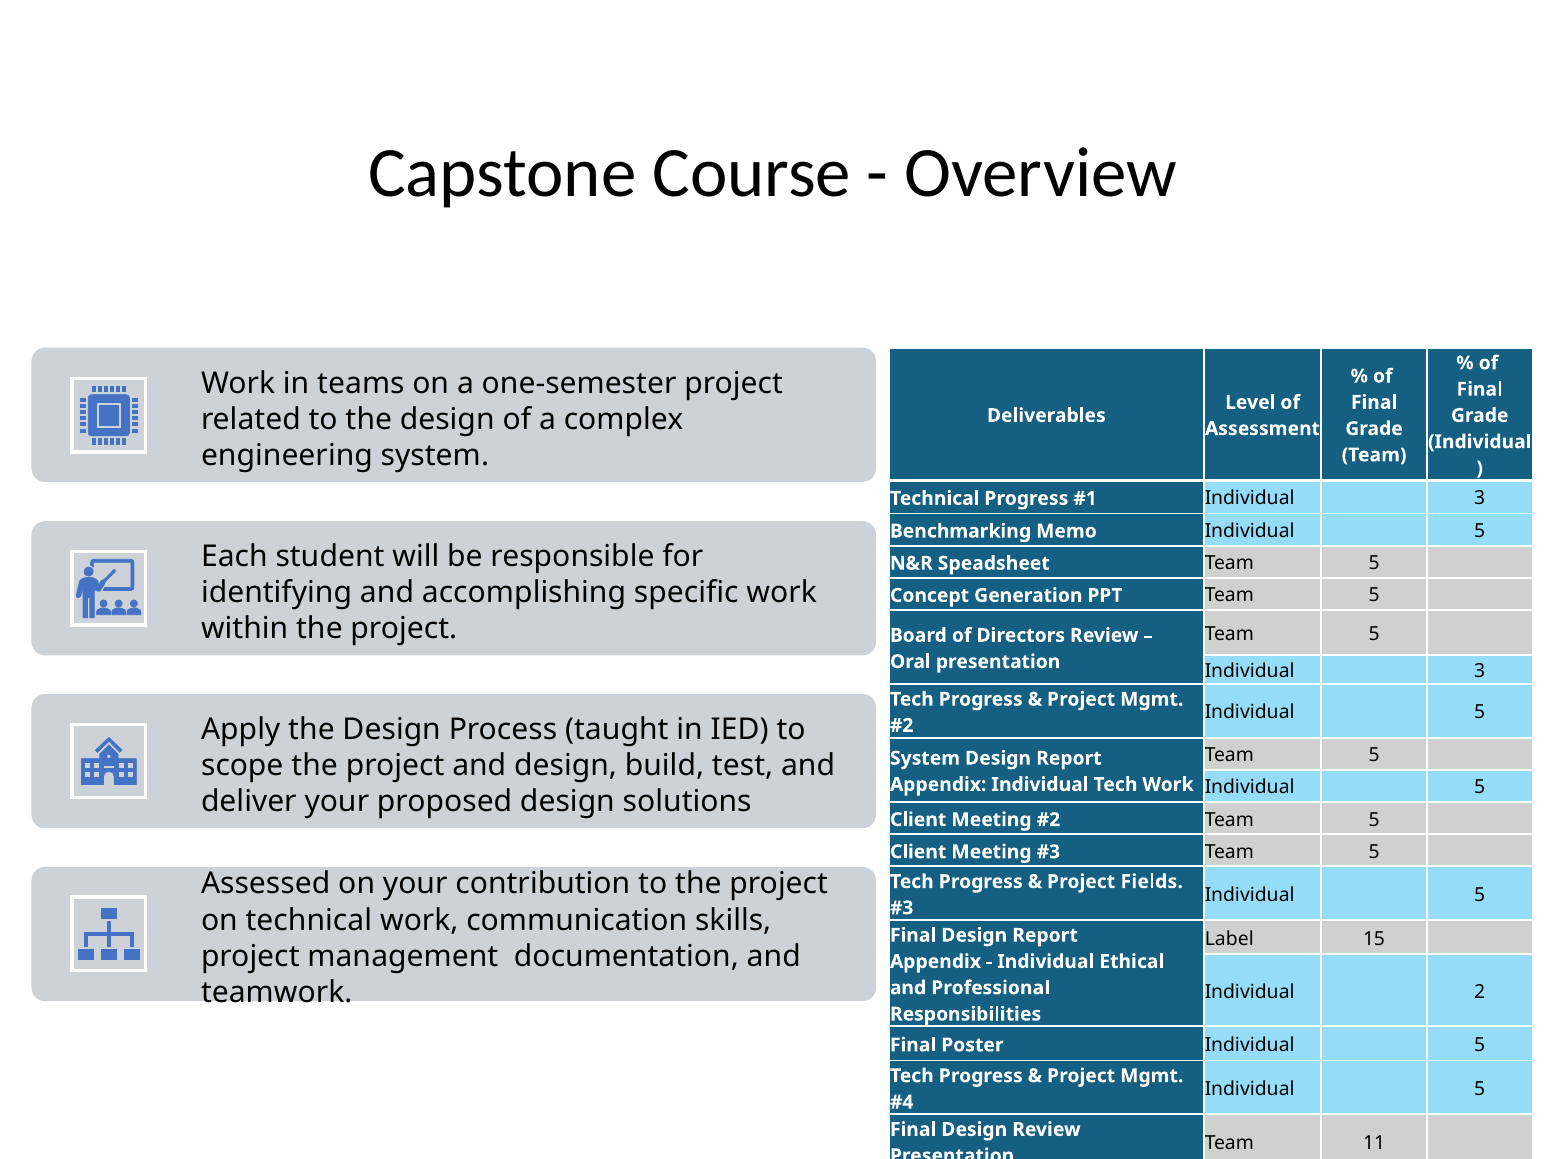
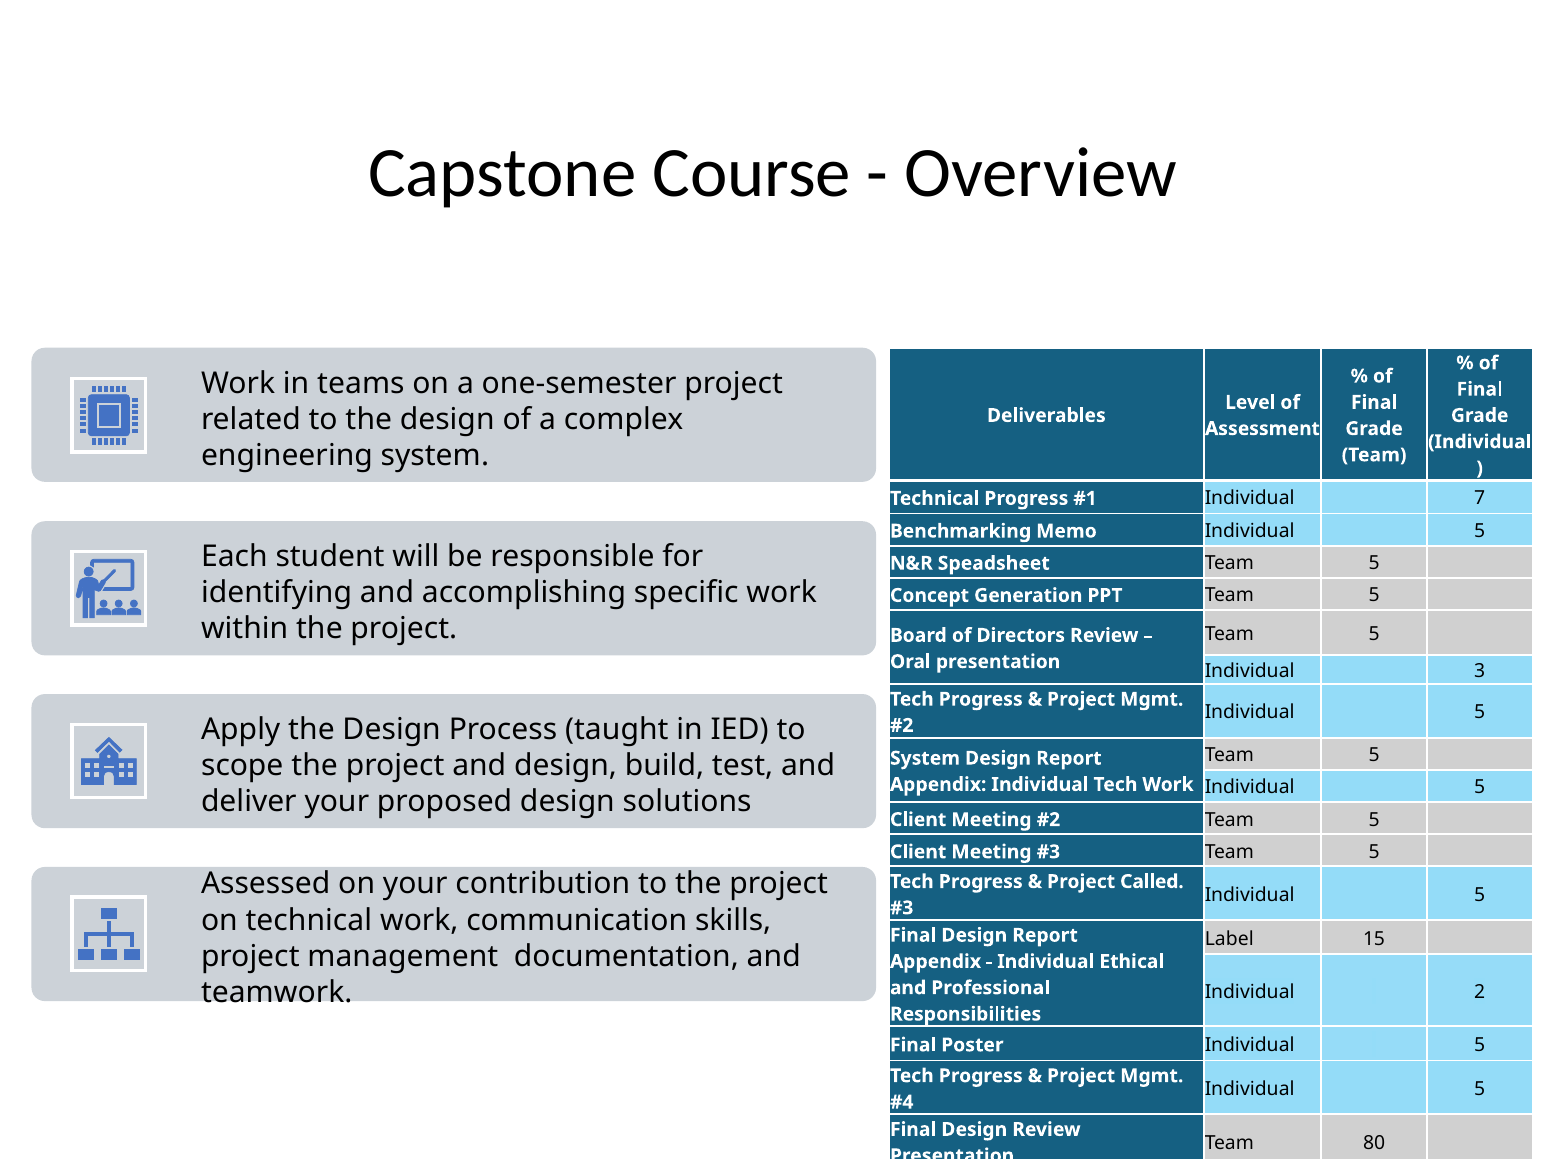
3 at (1480, 499): 3 -> 7
Fields: Fields -> Called
11: 11 -> 80
